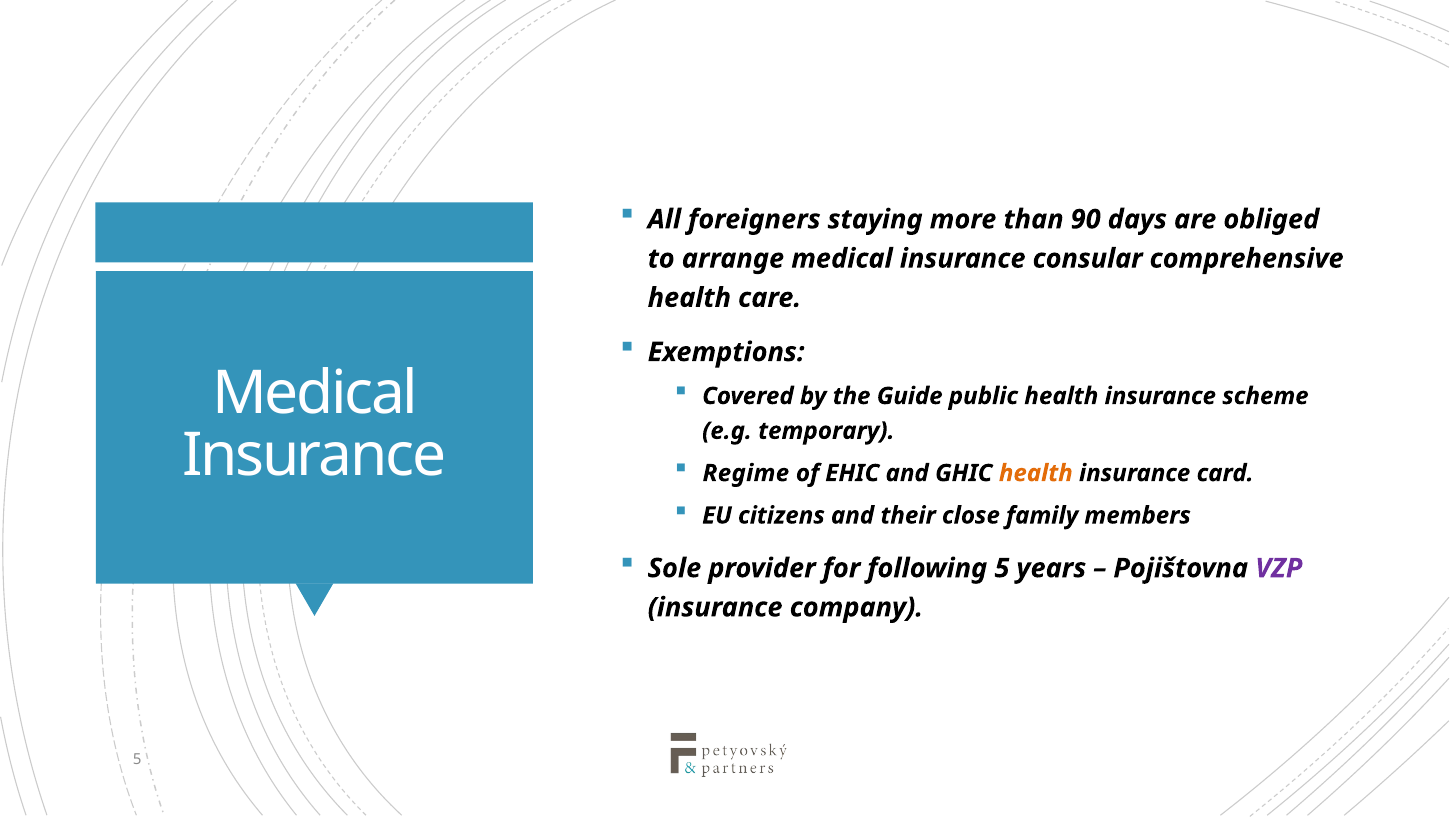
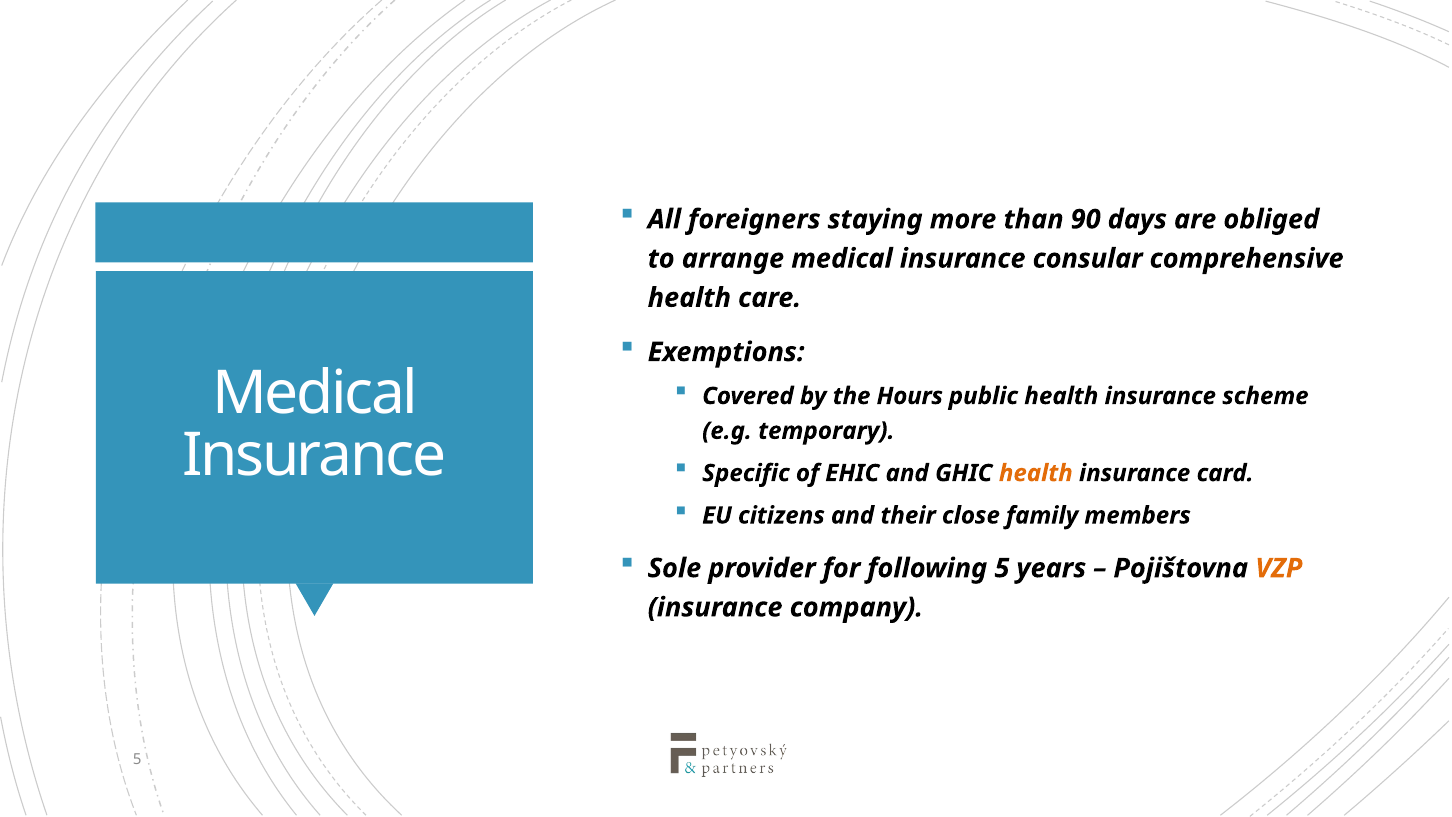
Guide: Guide -> Hours
Regime: Regime -> Specific
VZP colour: purple -> orange
